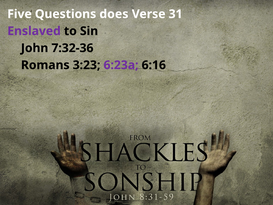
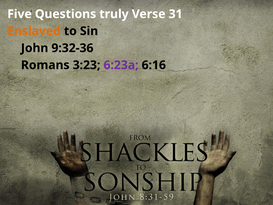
does: does -> truly
Enslaved colour: purple -> orange
7:32-36: 7:32-36 -> 9:32-36
